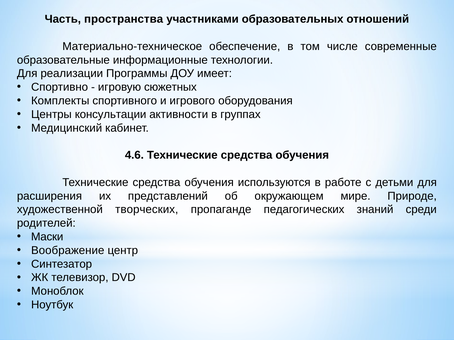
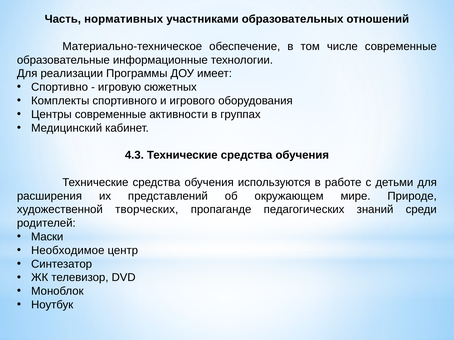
пространства: пространства -> нормативных
Центры консультации: консультации -> современные
4.6: 4.6 -> 4.3
Воображение: Воображение -> Необходимое
